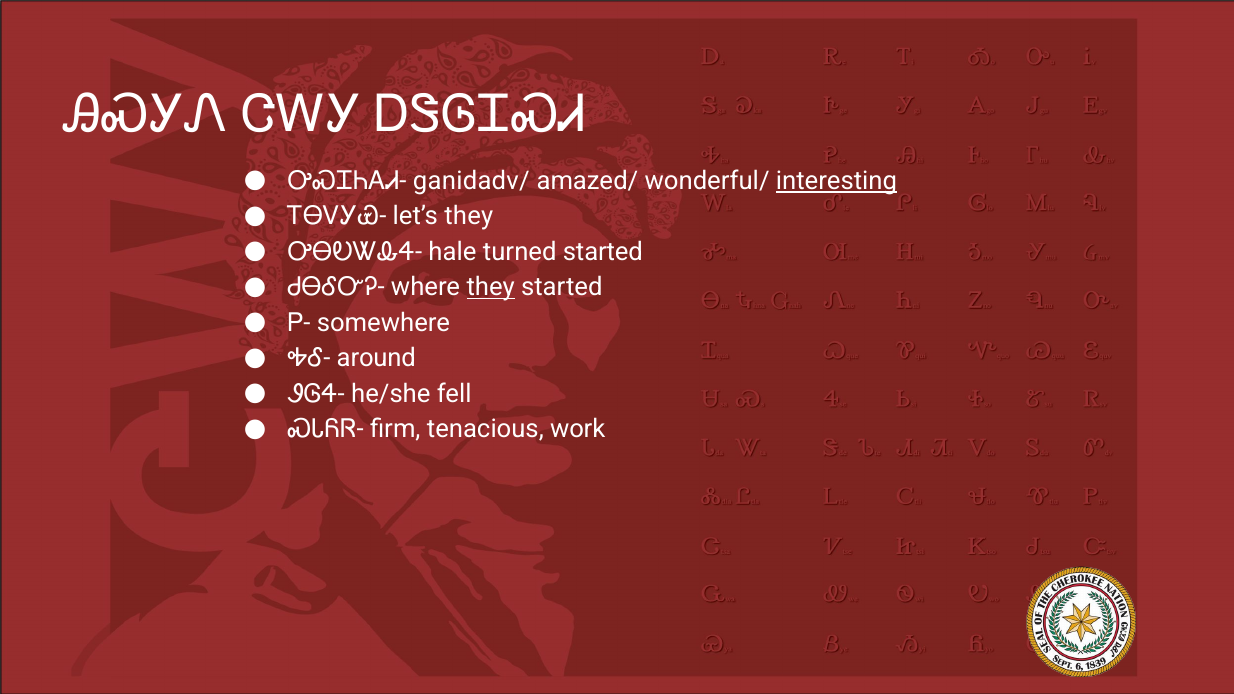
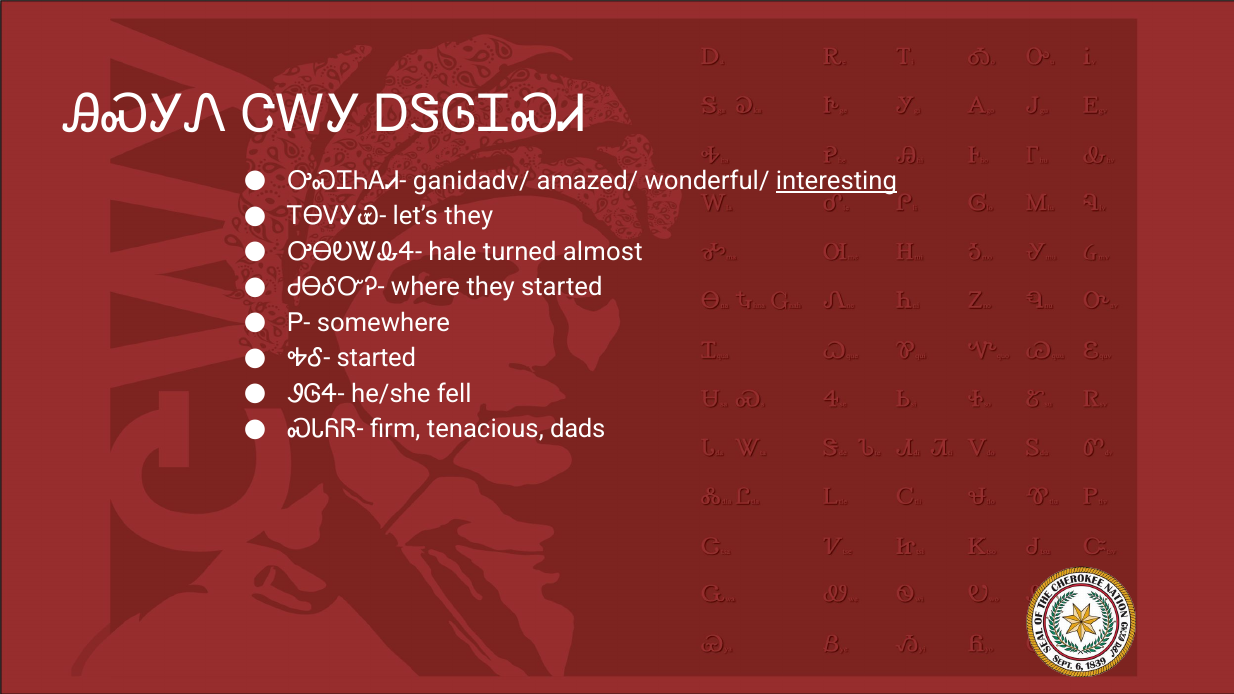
turned started: started -> almost
they at (491, 287) underline: present -> none
around at (376, 358): around -> started
work: work -> dads
